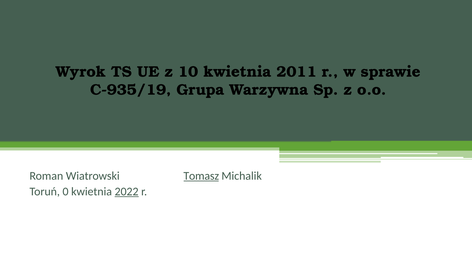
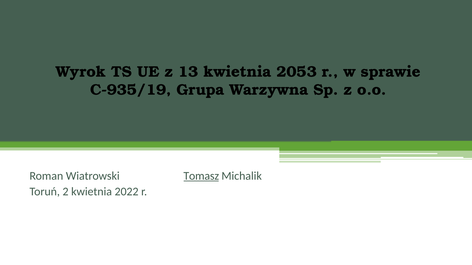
10: 10 -> 13
2011: 2011 -> 2053
0: 0 -> 2
2022 underline: present -> none
